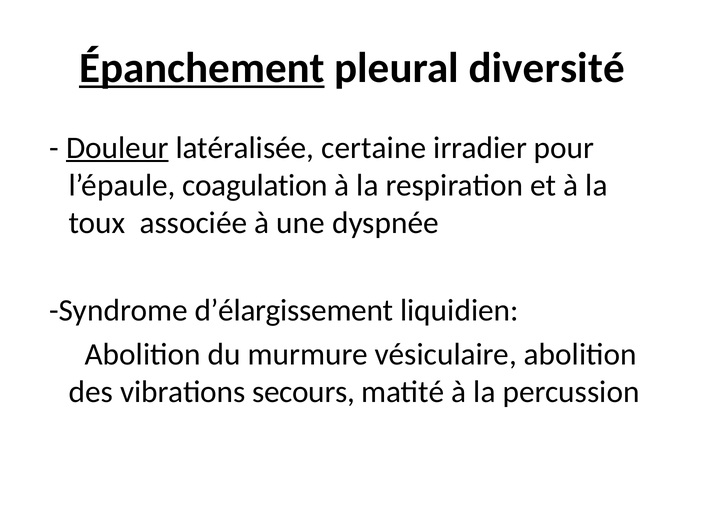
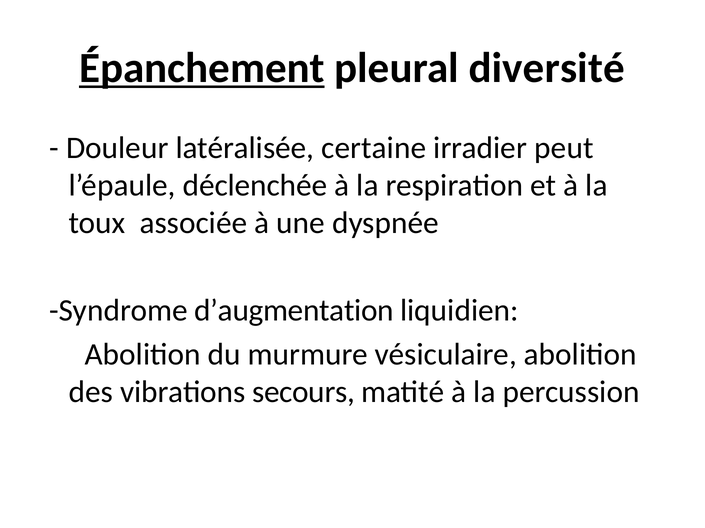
Douleur underline: present -> none
pour: pour -> peut
coagulation: coagulation -> déclenchée
d’élargissement: d’élargissement -> d’augmentation
